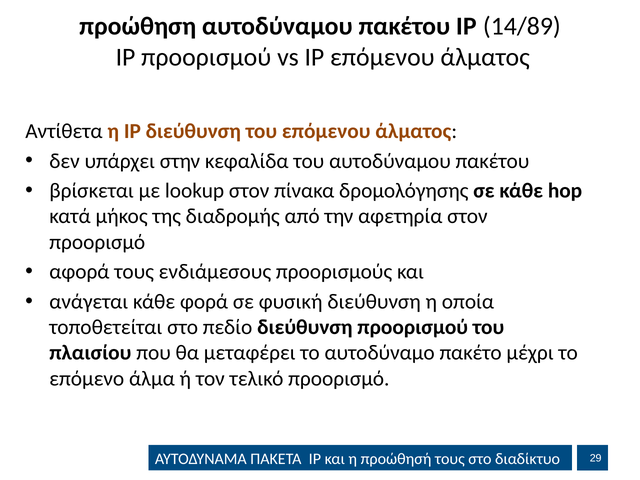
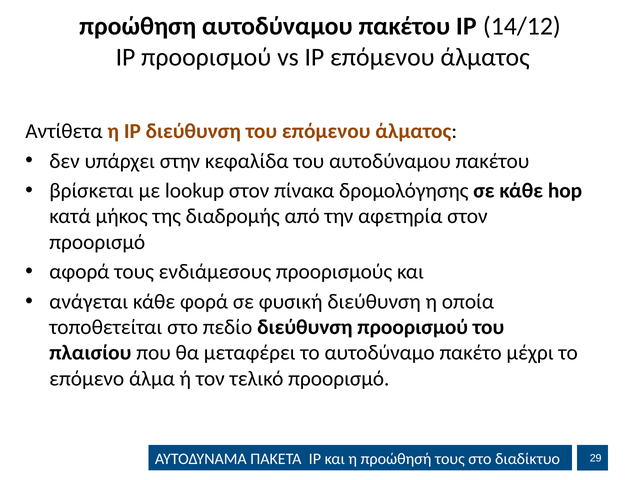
14/89: 14/89 -> 14/12
